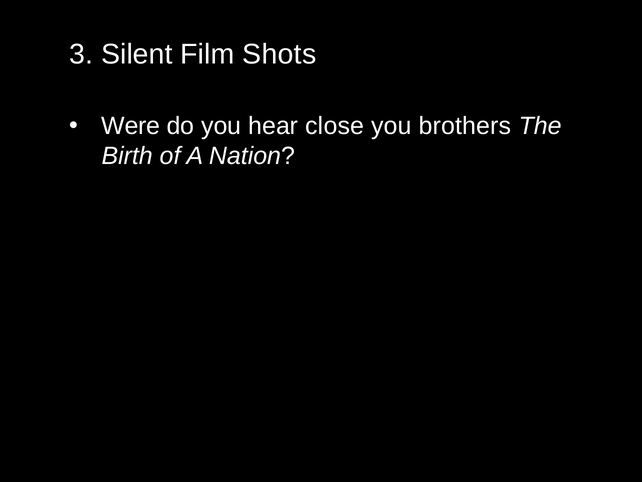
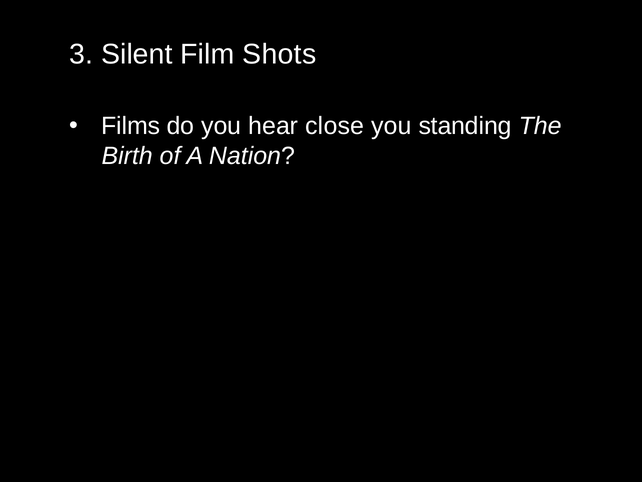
Were: Were -> Films
brothers: brothers -> standing
